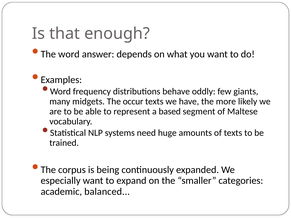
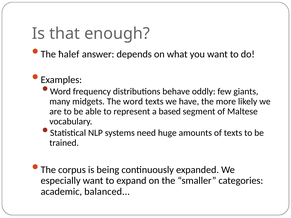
The word: word -> ħalef
The occur: occur -> word
